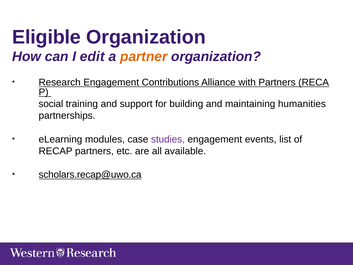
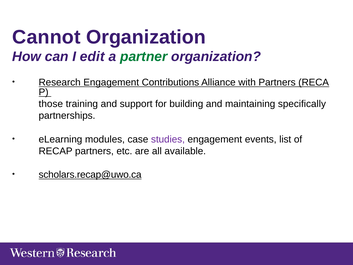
Eligible: Eligible -> Cannot
partner colour: orange -> green
social: social -> those
humanities: humanities -> specifically
